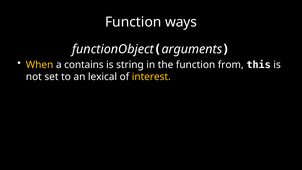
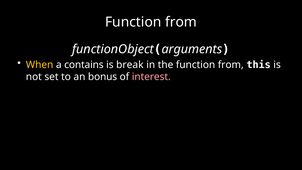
ways at (181, 22): ways -> from
string: string -> break
lexical: lexical -> bonus
interest colour: yellow -> pink
